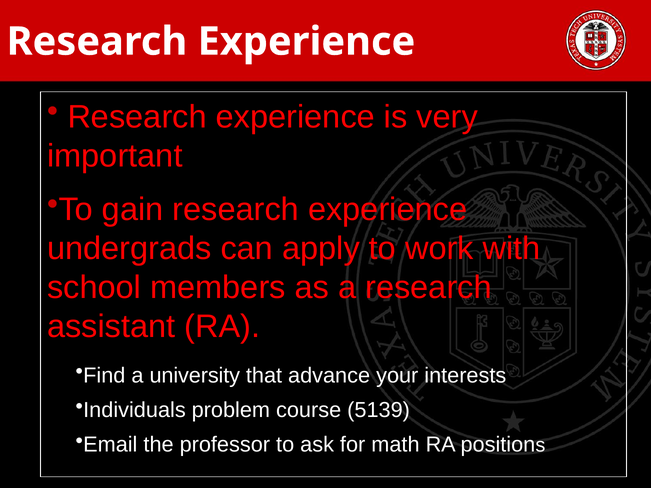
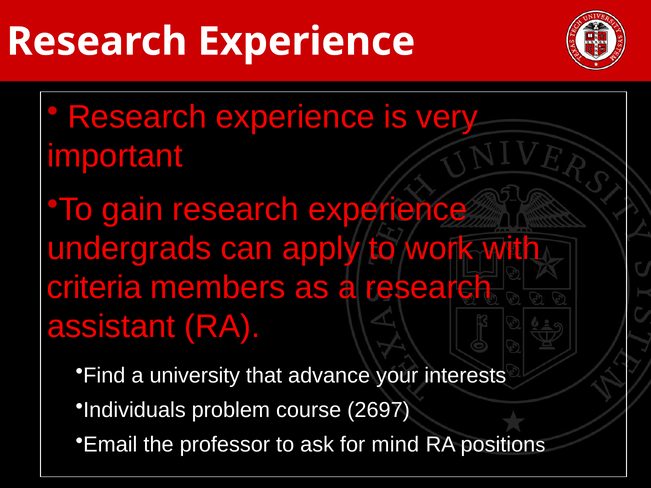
school: school -> criteria
5139: 5139 -> 2697
math: math -> mind
